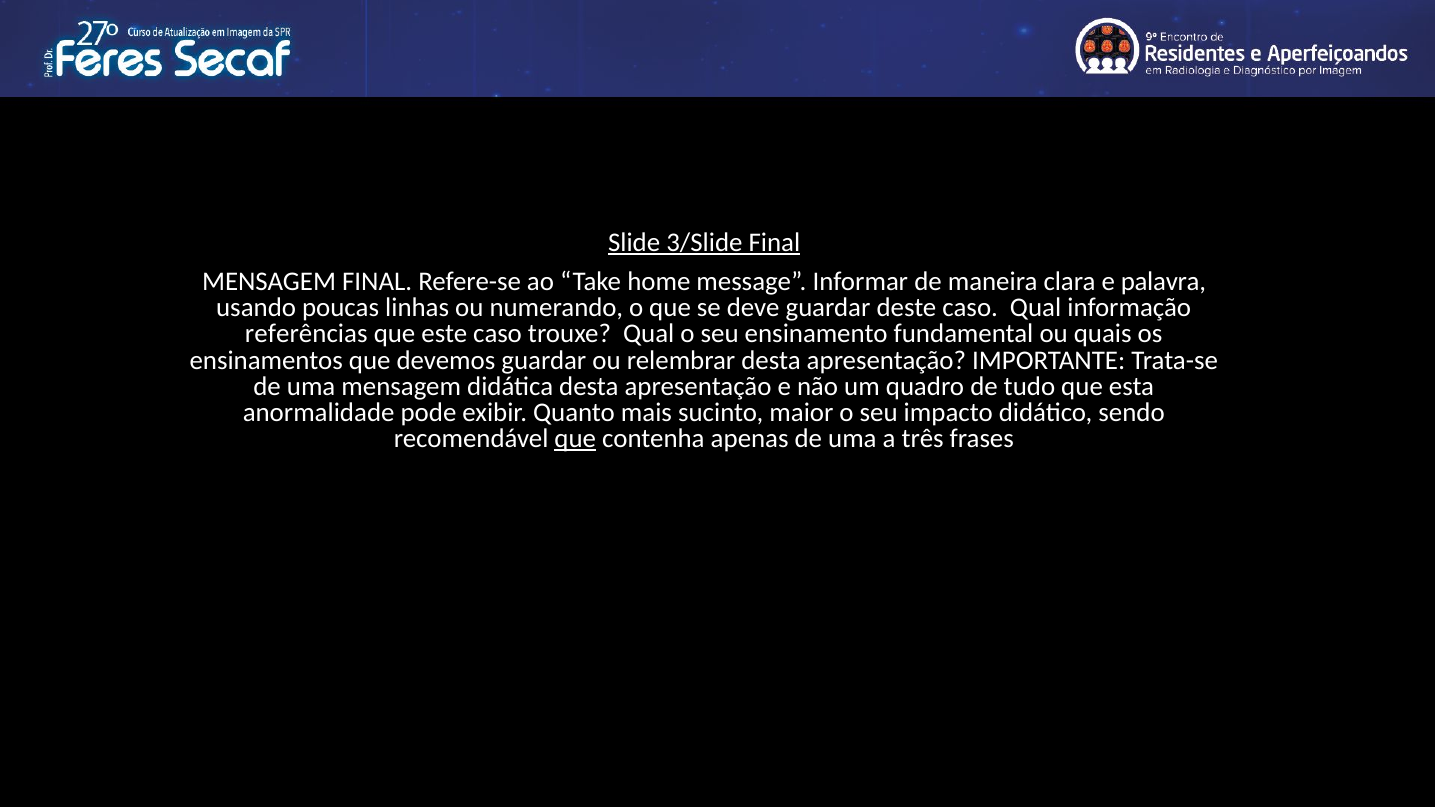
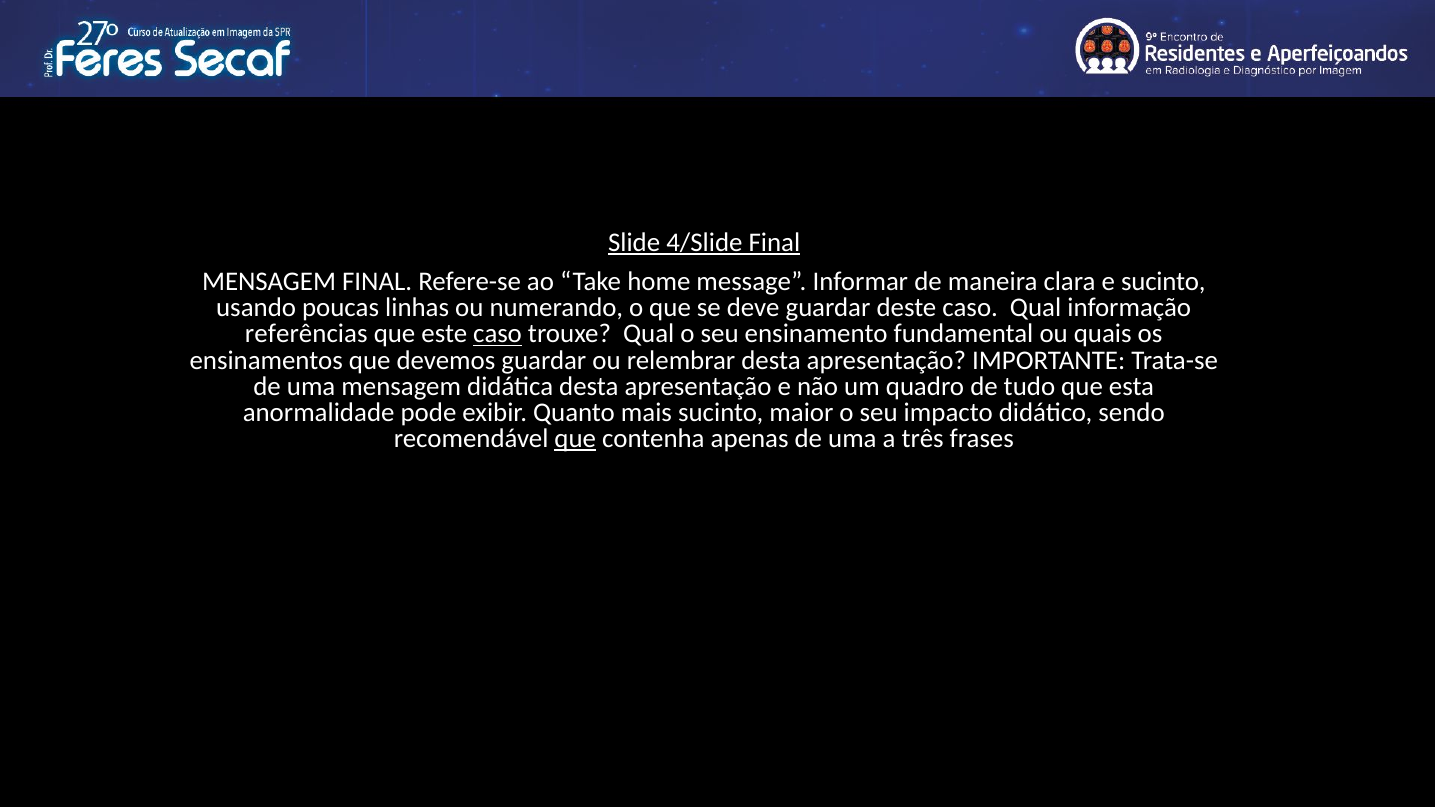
3/Slide: 3/Slide -> 4/Slide
e palavra: palavra -> sucinto
caso at (498, 334) underline: none -> present
